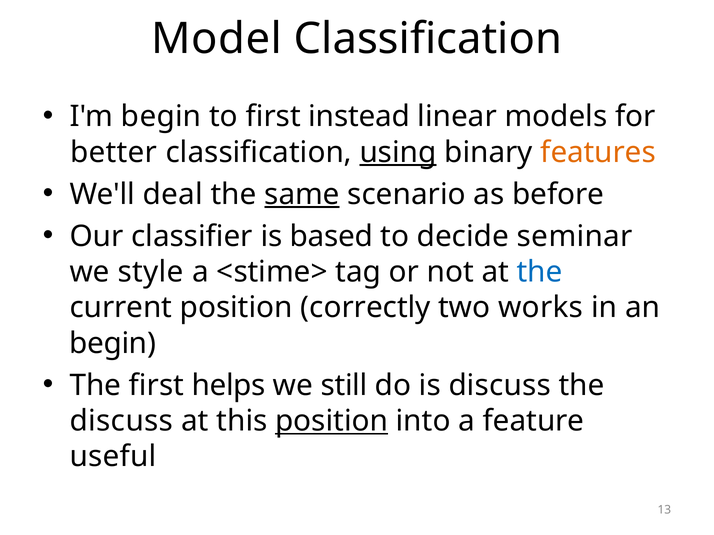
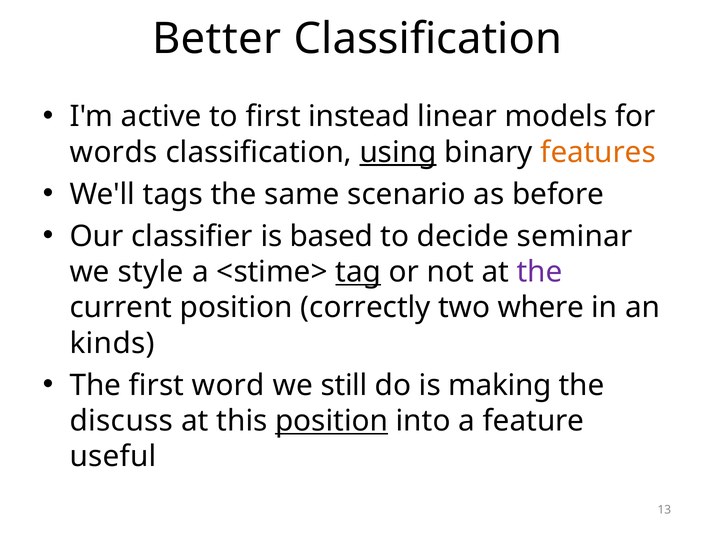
Model: Model -> Better
I'm begin: begin -> active
better: better -> words
deal: deal -> tags
same underline: present -> none
tag underline: none -> present
the at (540, 272) colour: blue -> purple
works: works -> where
begin at (113, 344): begin -> kinds
helps: helps -> word
is discuss: discuss -> making
